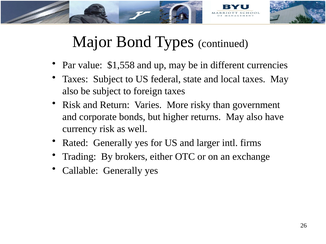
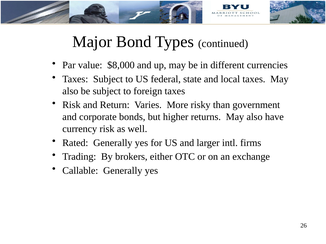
$1,558: $1,558 -> $8,000
